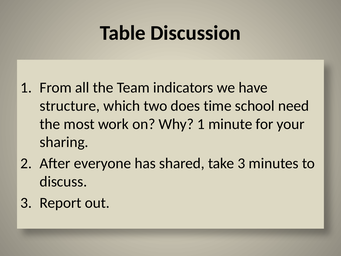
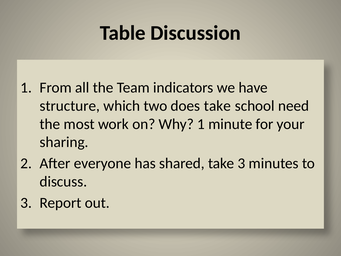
does time: time -> take
